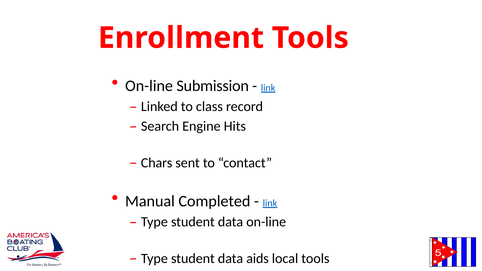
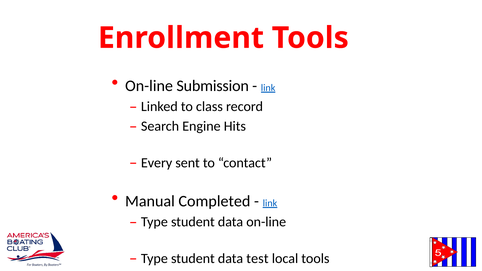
Chars: Chars -> Every
aids: aids -> test
